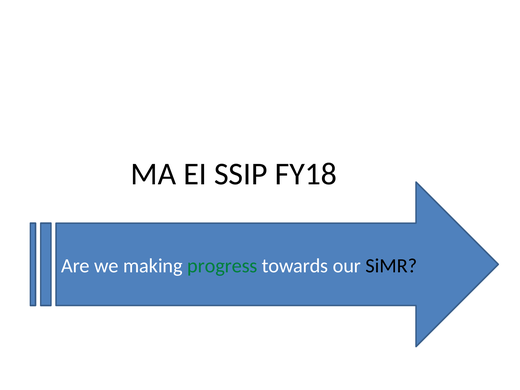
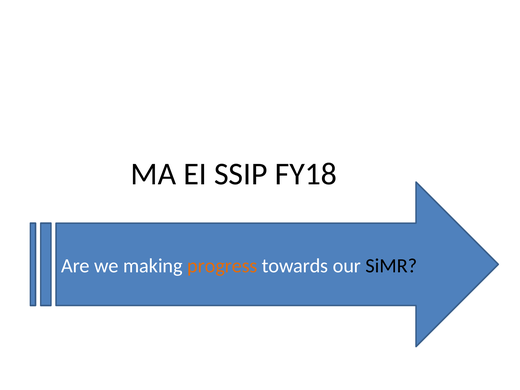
progress colour: green -> orange
